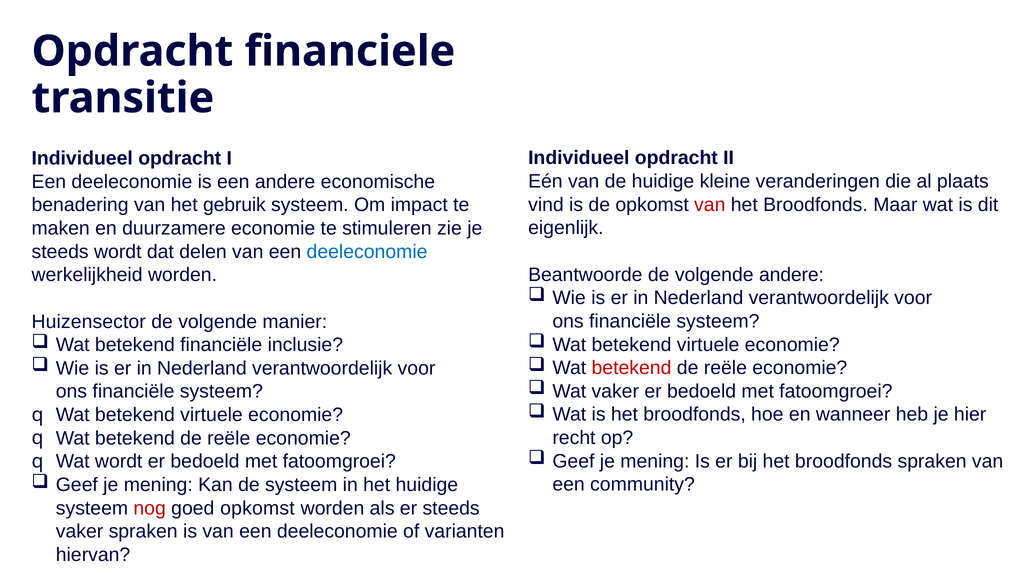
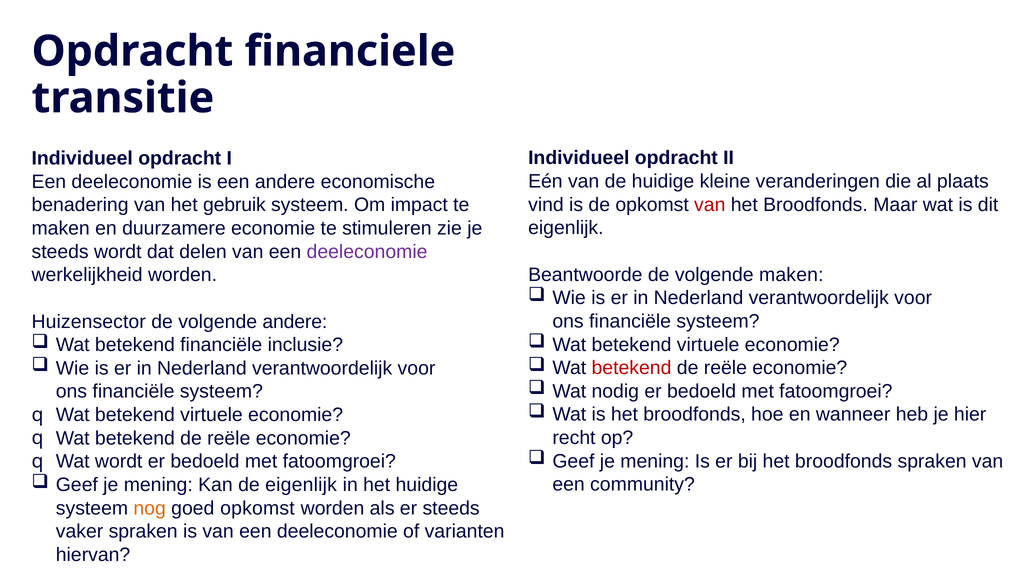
deeleconomie at (367, 252) colour: blue -> purple
volgende andere: andere -> maken
volgende manier: manier -> andere
Wat vaker: vaker -> nodig
de systeem: systeem -> eigenlijk
nog colour: red -> orange
